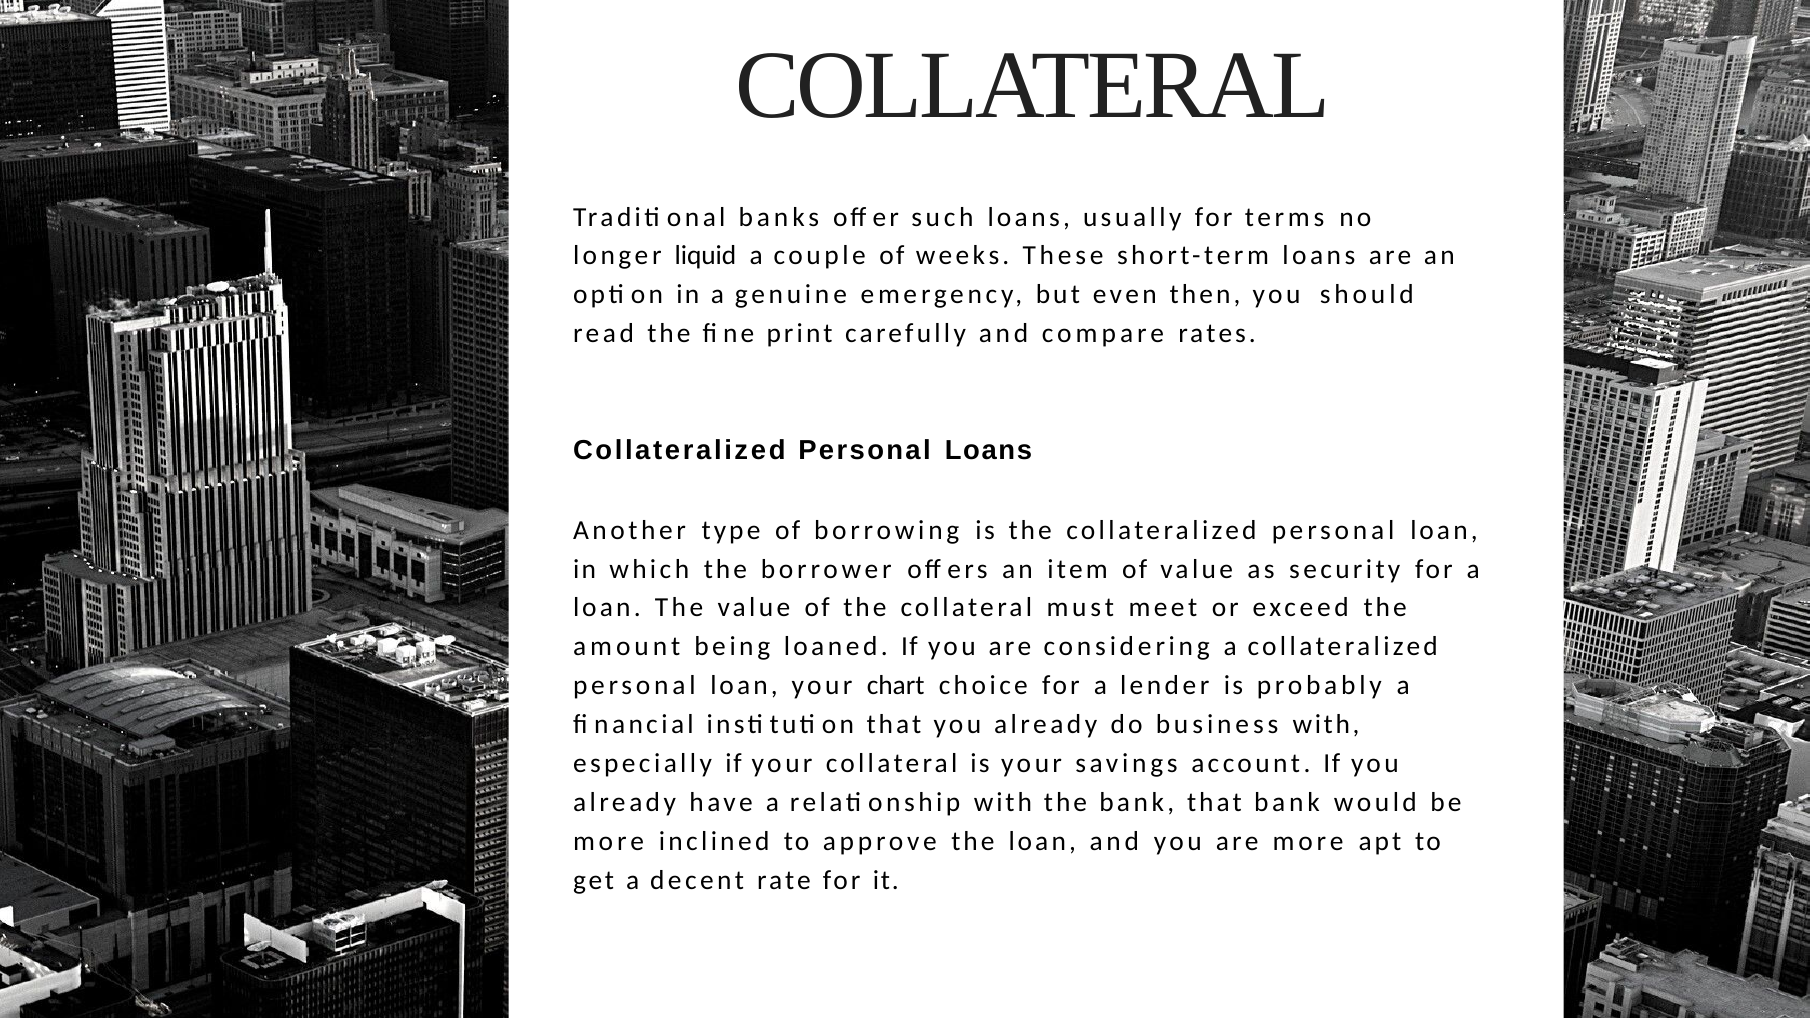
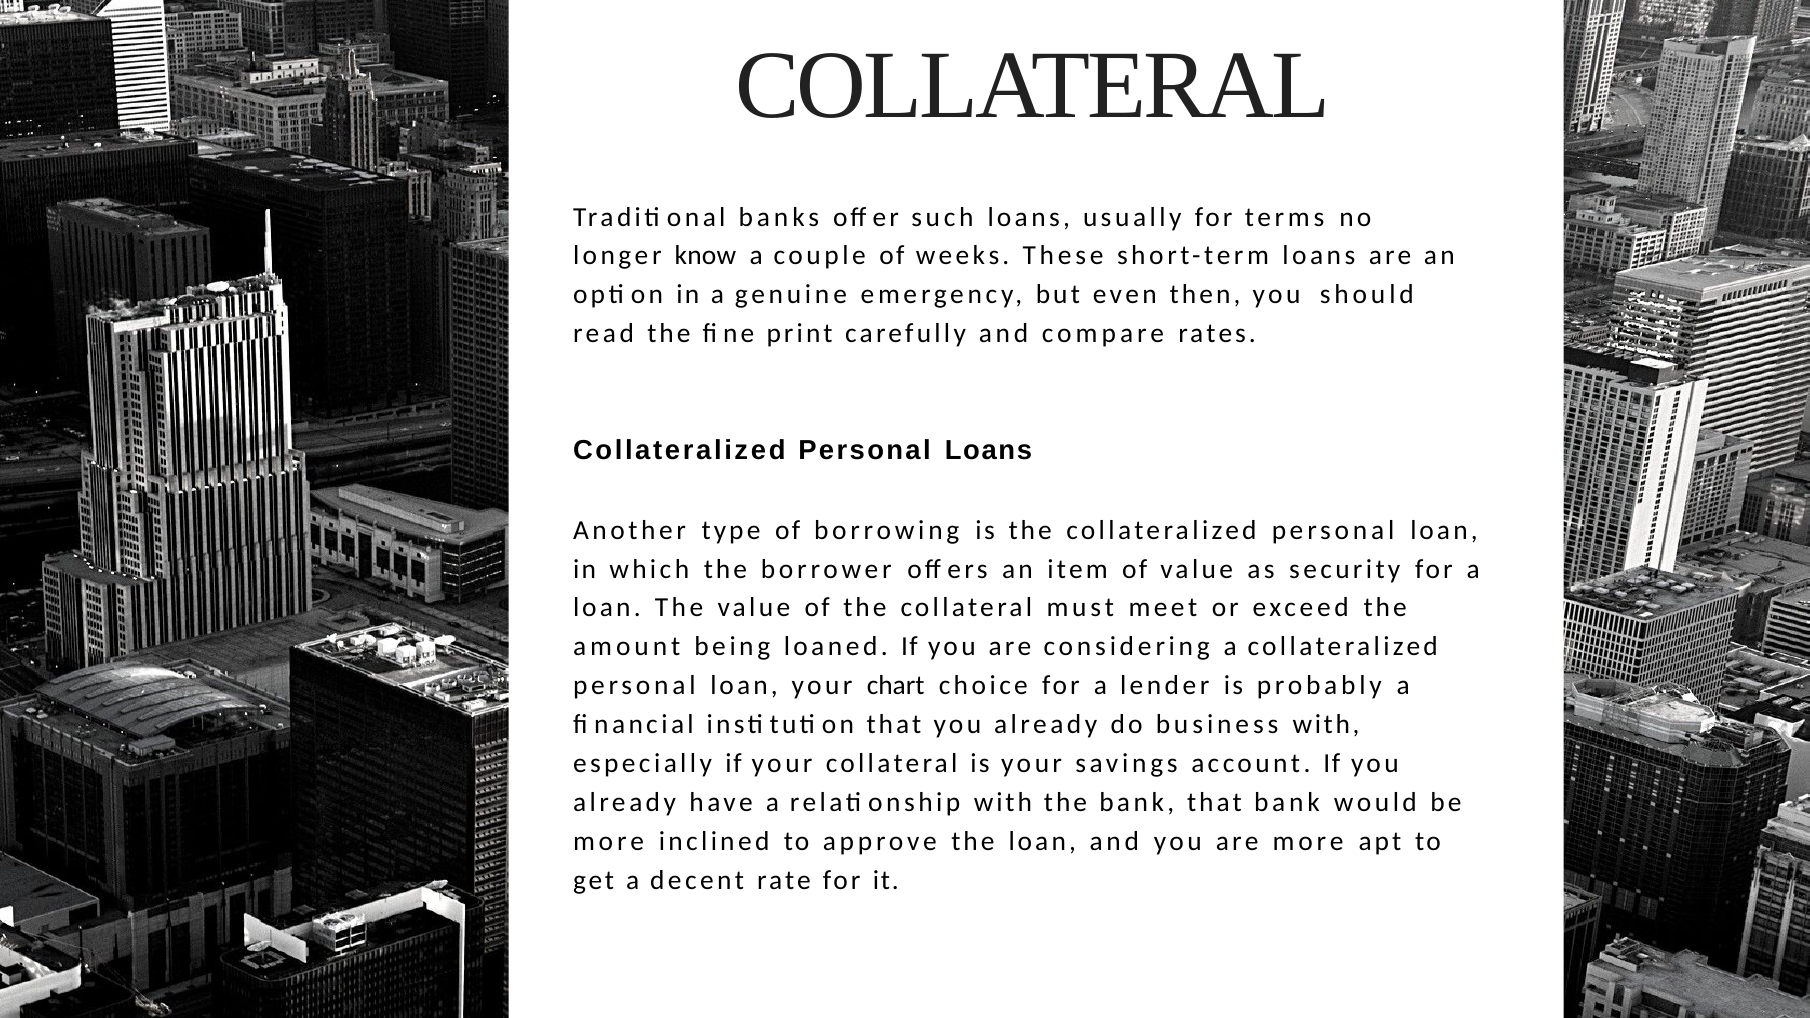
liquid: liquid -> know
